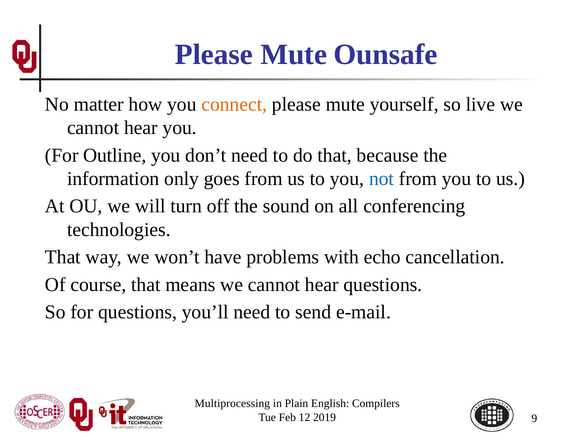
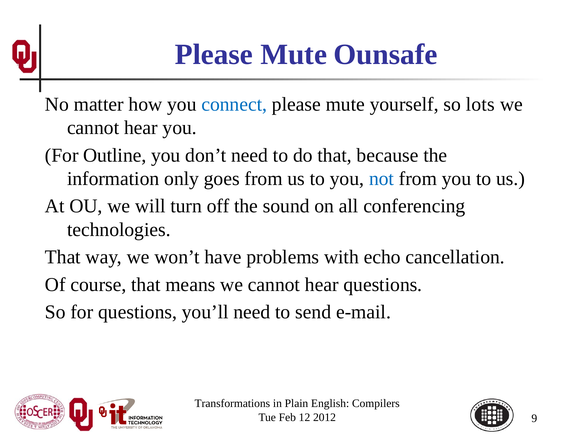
connect colour: orange -> blue
live: live -> lots
Multiprocessing: Multiprocessing -> Transformations
2019: 2019 -> 2012
